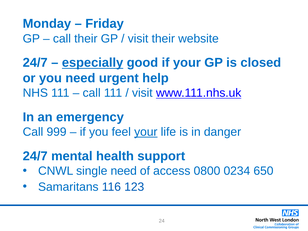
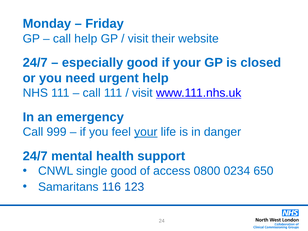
call their: their -> help
especially underline: present -> none
single need: need -> good
